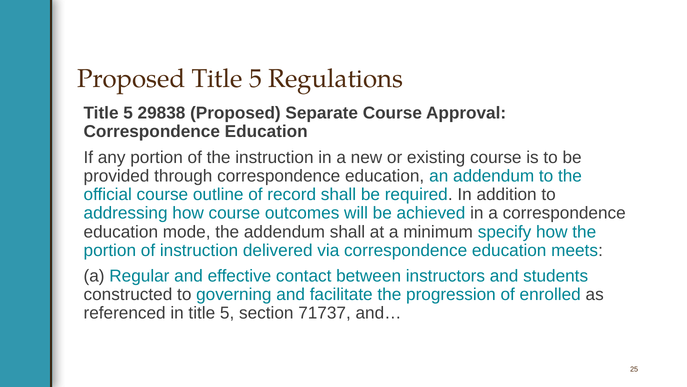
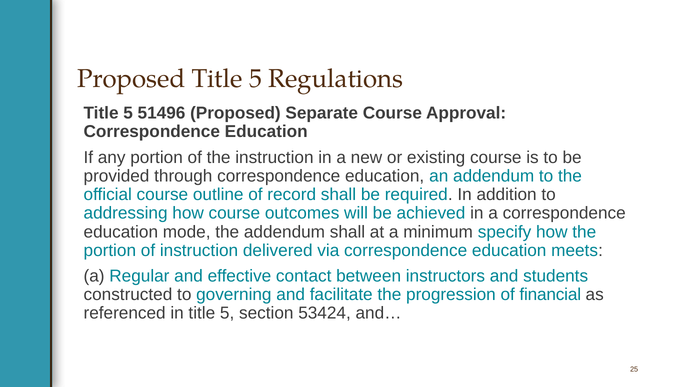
29838: 29838 -> 51496
enrolled: enrolled -> financial
71737: 71737 -> 53424
